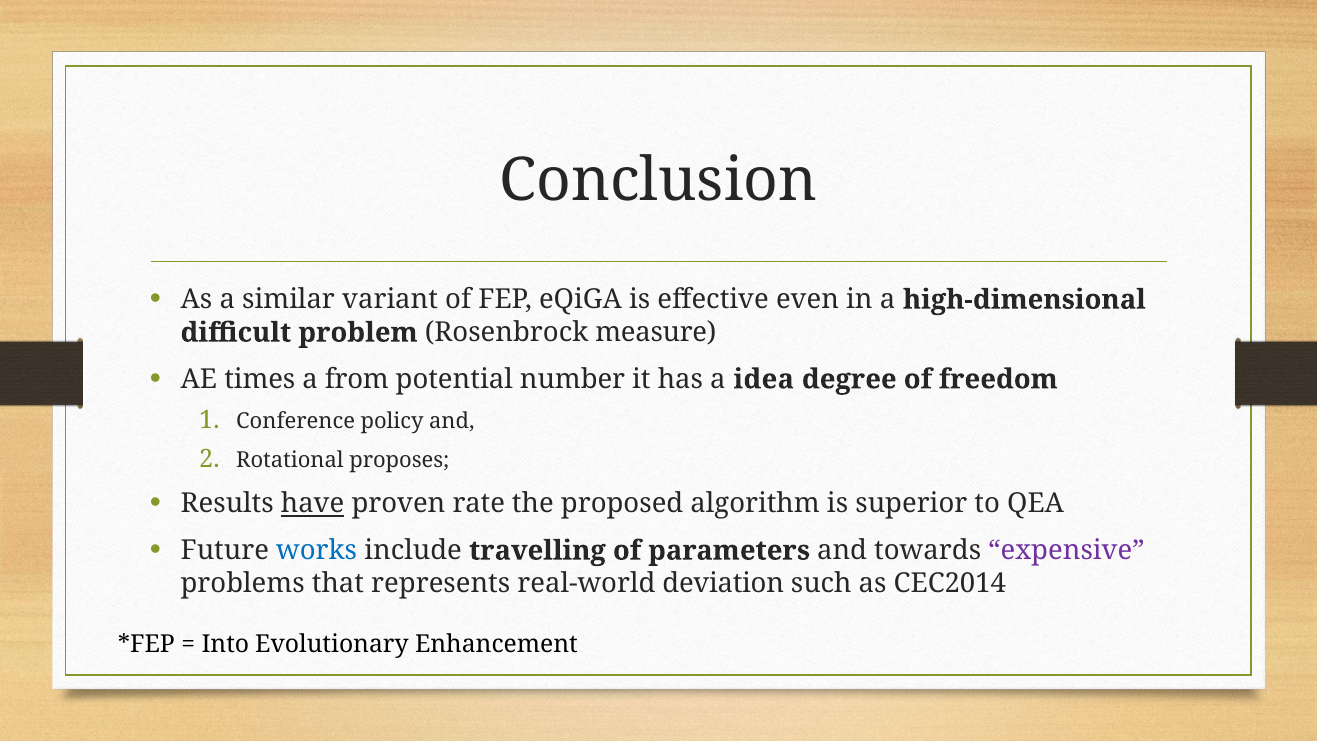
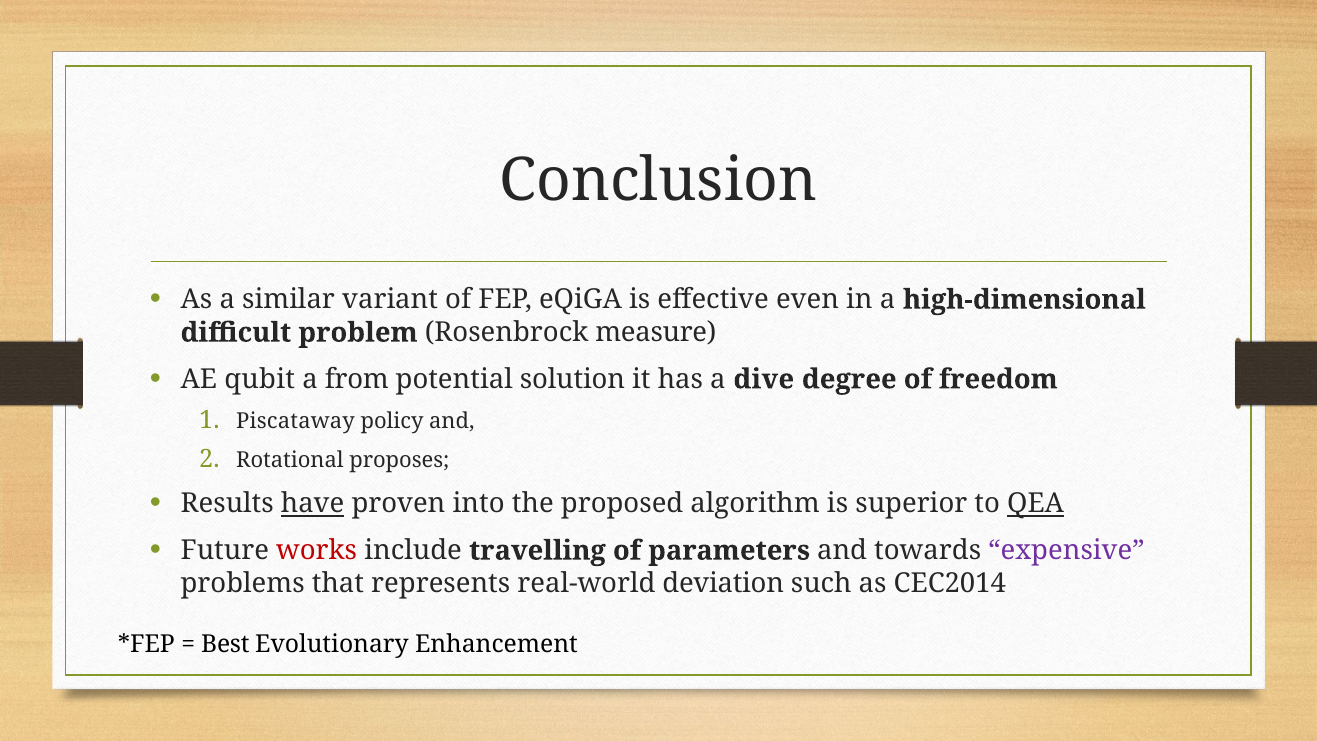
times: times -> qubit
number: number -> solution
idea: idea -> dive
Conference: Conference -> Piscataway
rate: rate -> into
QEA underline: none -> present
works colour: blue -> red
Into: Into -> Best
